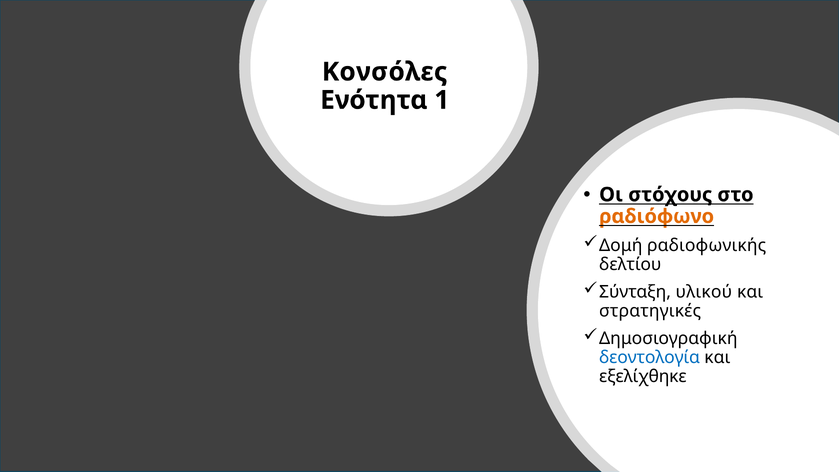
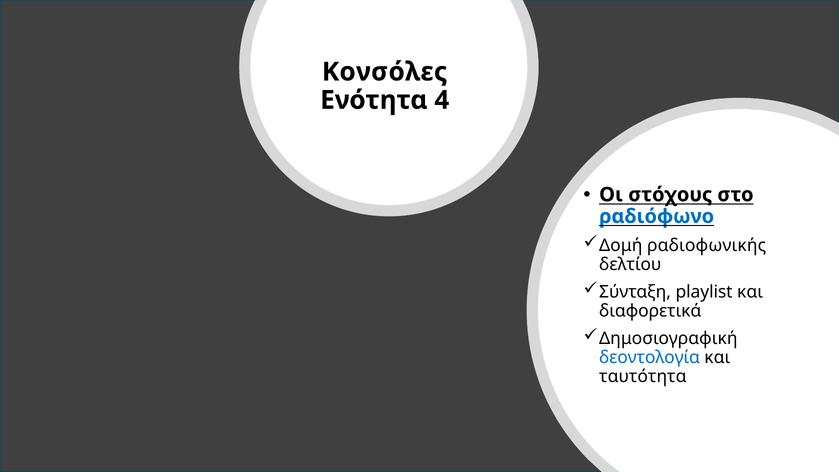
1: 1 -> 4
ραδιόφωνο colour: orange -> blue
υλικού: υλικού -> playlist
στρατηγικές: στρατηγικές -> διαφορετικά
εξελίχθηκε: εξελίχθηκε -> ταυτότητα
